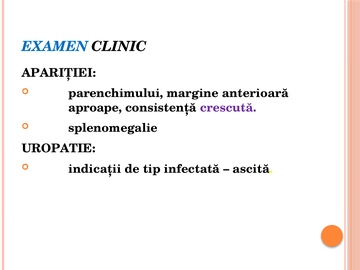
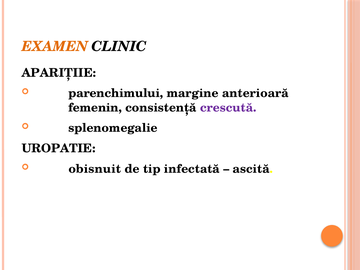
EXAMEN colour: blue -> orange
APARIŢIEI: APARIŢIEI -> APARIŢIIE
aproape: aproape -> femenin
indicaţii: indicaţii -> obisnuit
